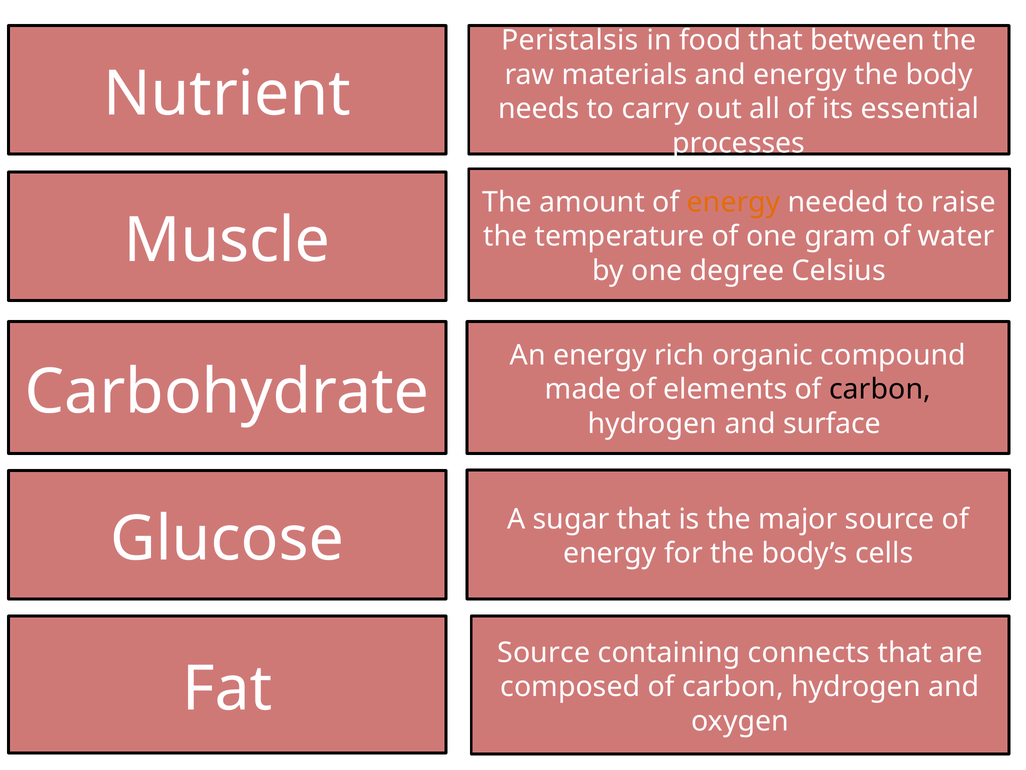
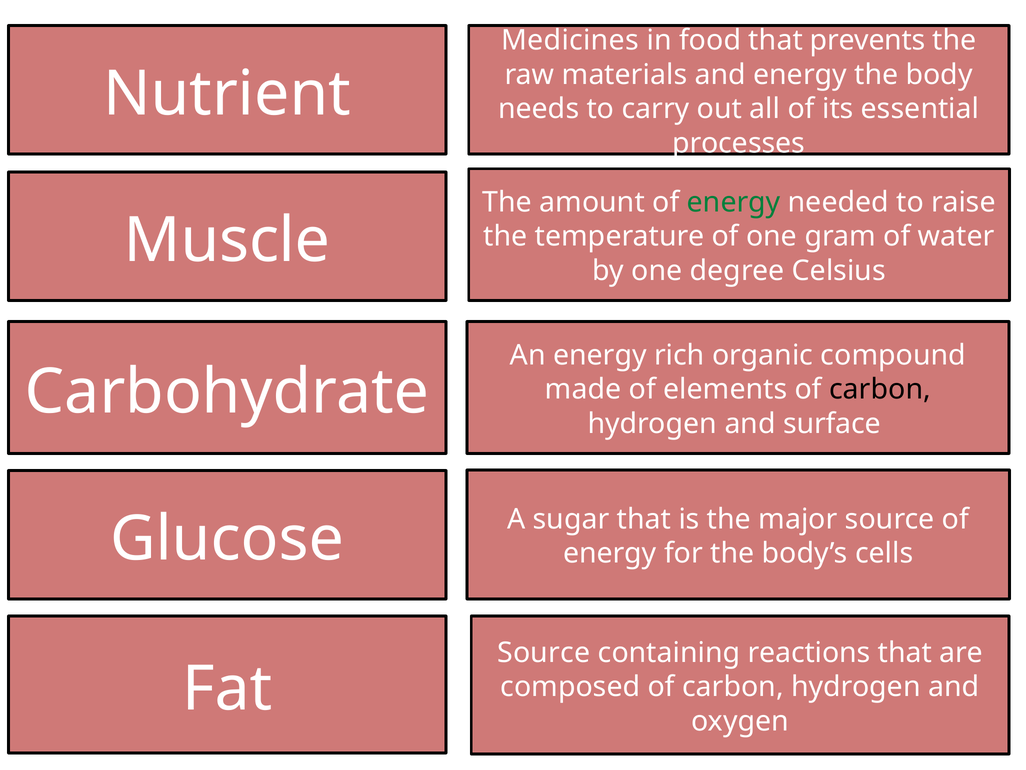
Peristalsis: Peristalsis -> Medicines
between: between -> prevents
energy at (734, 202) colour: orange -> green
connects: connects -> reactions
